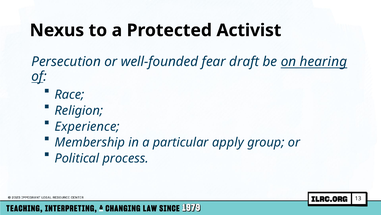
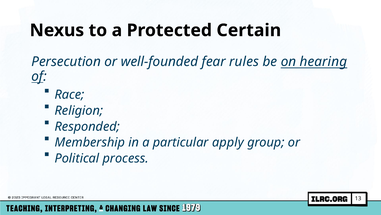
Activist: Activist -> Certain
draft: draft -> rules
Experience: Experience -> Responded
